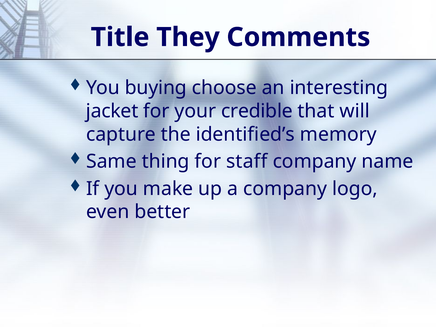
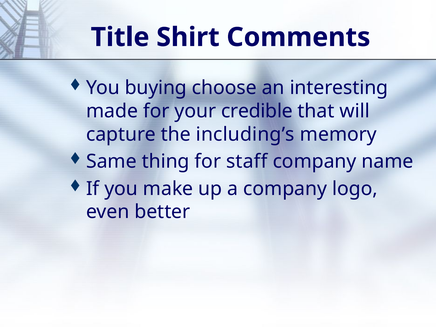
They: They -> Shirt
jacket: jacket -> made
identified’s: identified’s -> including’s
